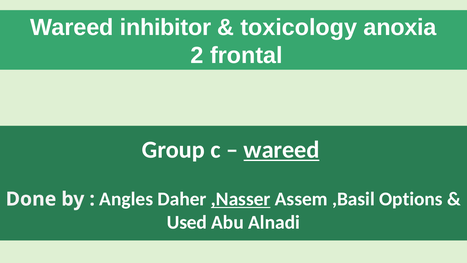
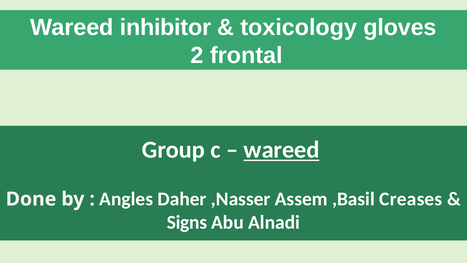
anoxia: anoxia -> gloves
,Nasser underline: present -> none
Options: Options -> Creases
Used: Used -> Signs
